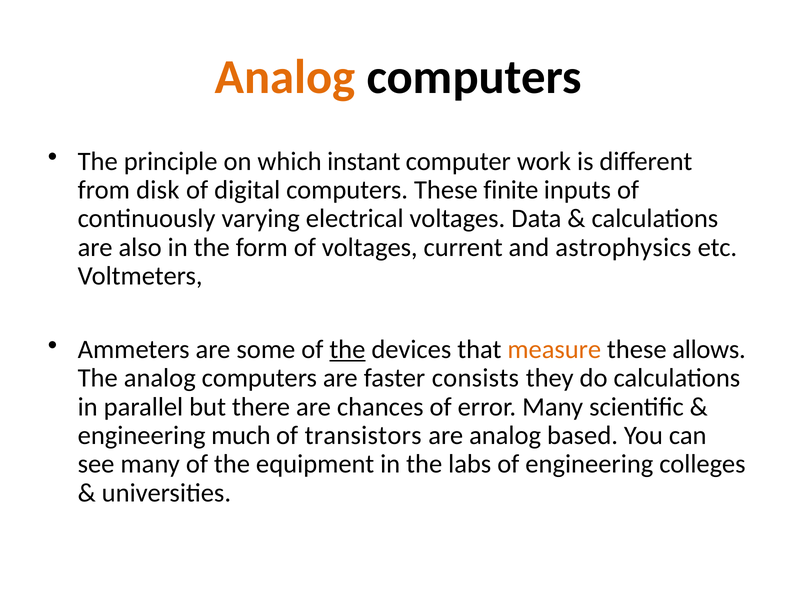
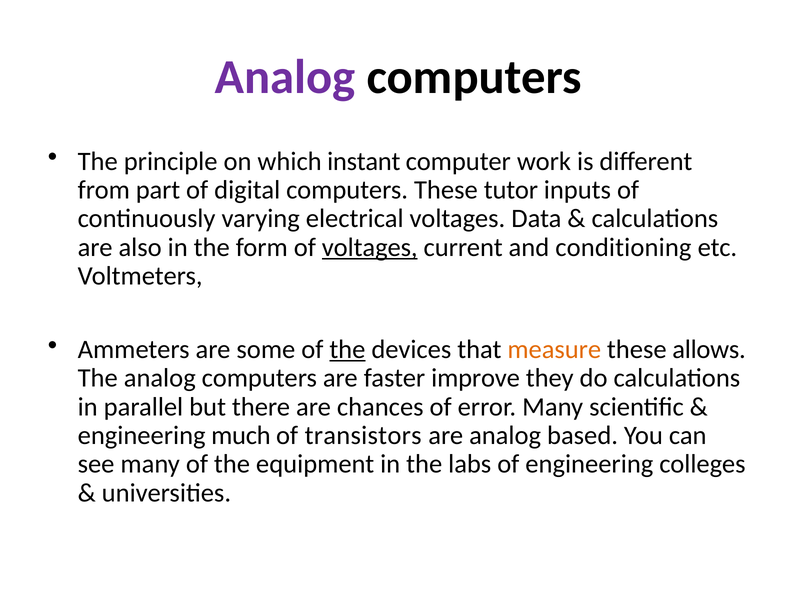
Analog at (285, 77) colour: orange -> purple
disk: disk -> part
finite: finite -> tutor
voltages at (370, 247) underline: none -> present
astrophysics: astrophysics -> conditioning
consists: consists -> improve
